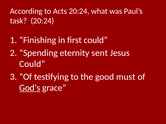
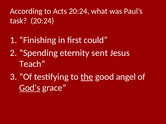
Could at (32, 64): Could -> Teach
the underline: none -> present
must: must -> angel
